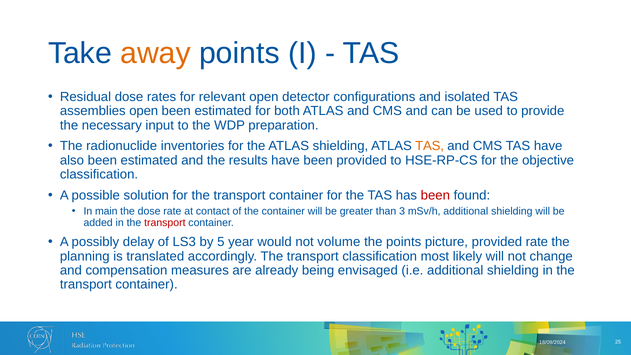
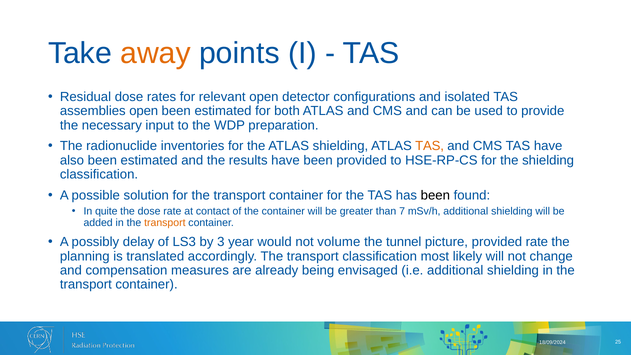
the objective: objective -> shielding
been at (435, 195) colour: red -> black
main: main -> quite
3: 3 -> 7
transport at (165, 223) colour: red -> orange
5: 5 -> 3
the points: points -> tunnel
